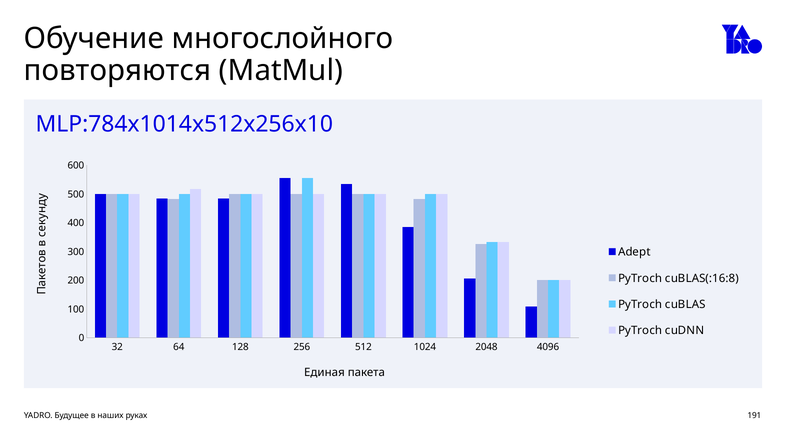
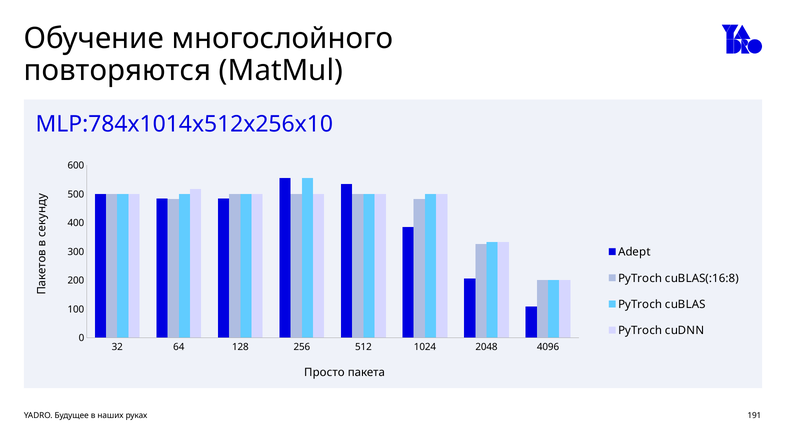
Единая: Единая -> Просто
